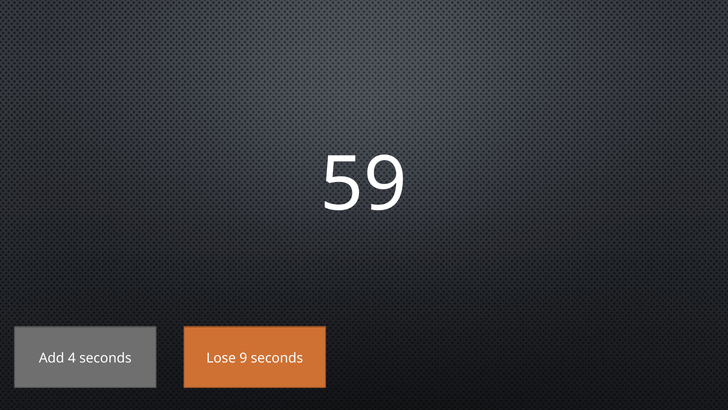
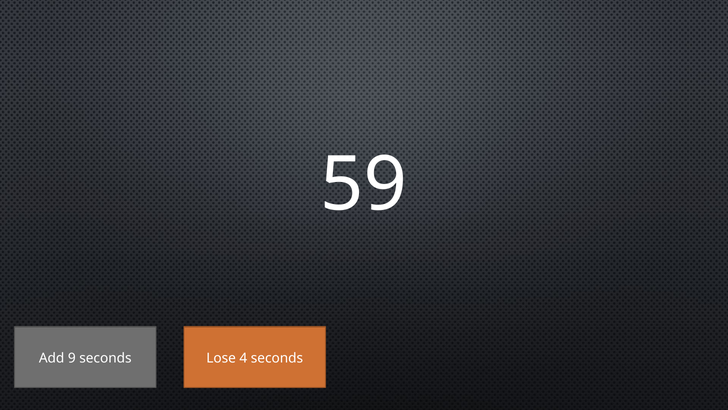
4: 4 -> 9
9: 9 -> 4
